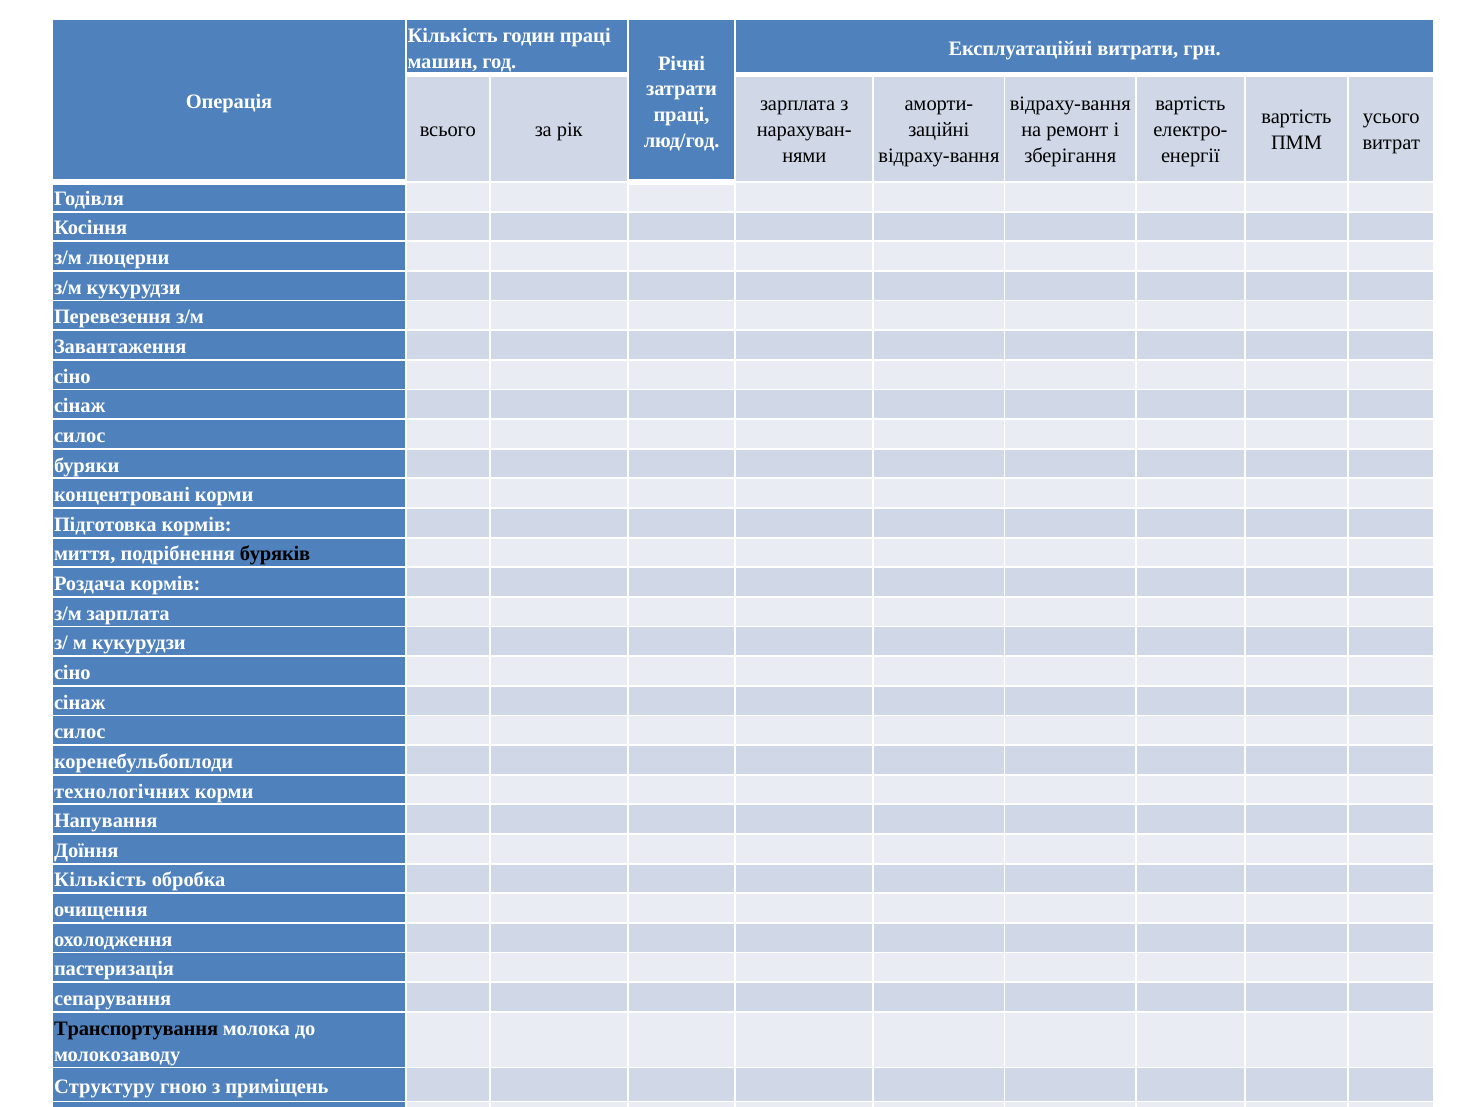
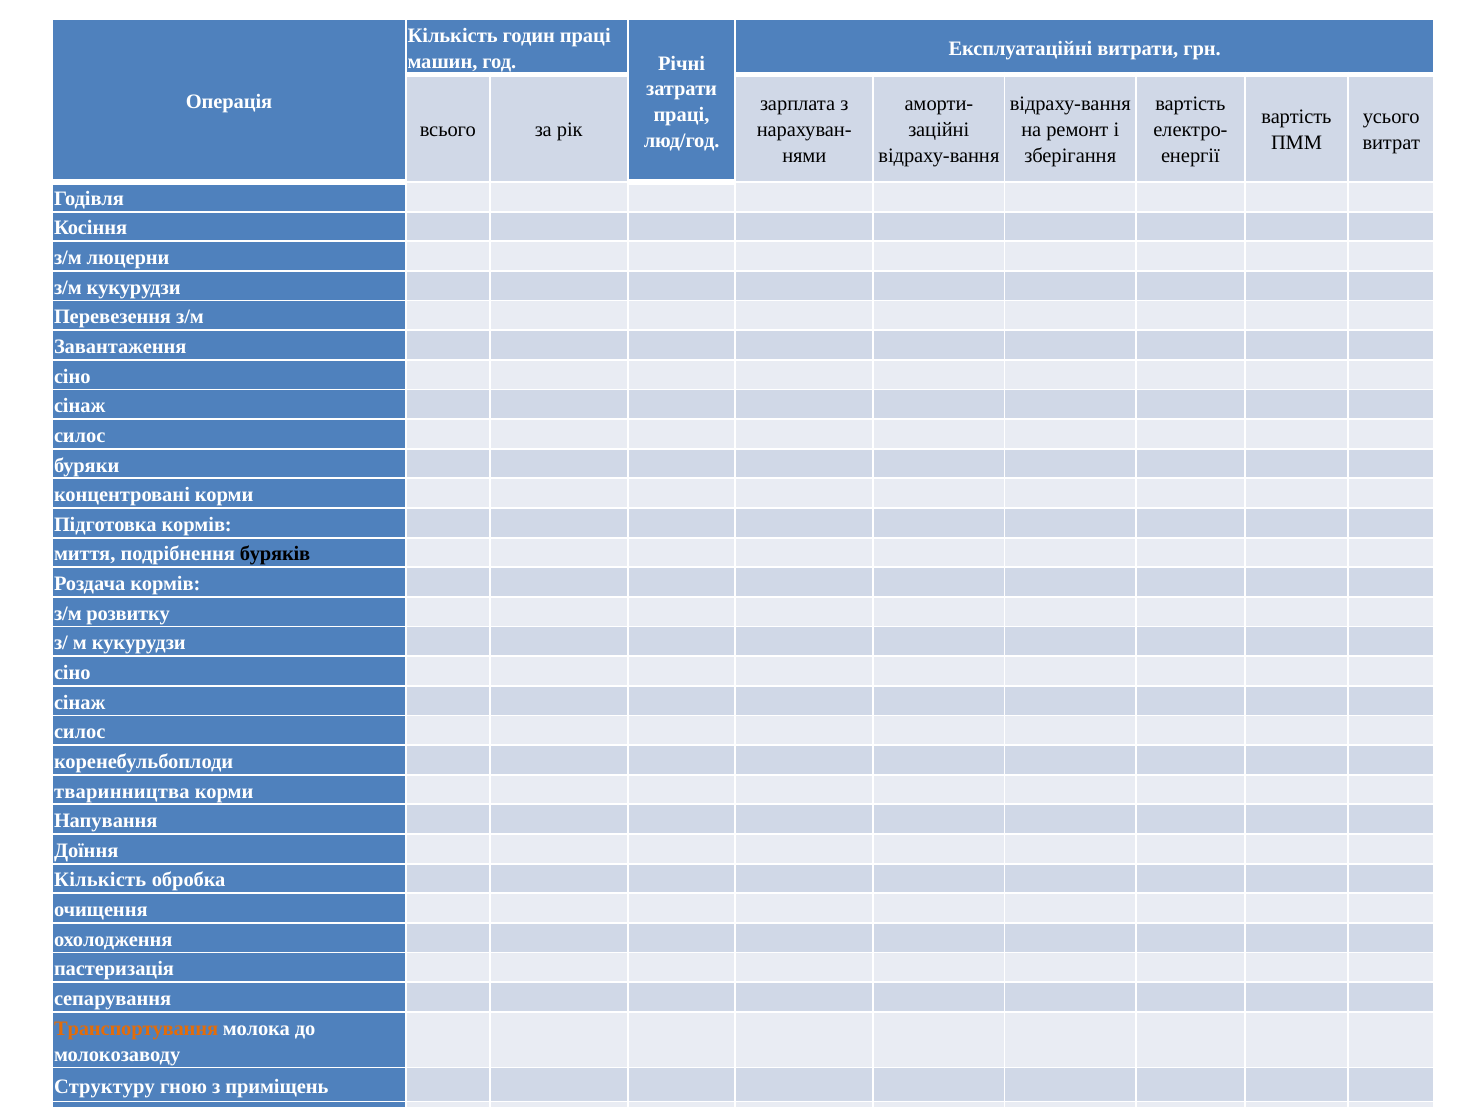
з/м зарплата: зарплата -> розвитку
технологічних: технологічних -> тваринництва
Транспортування at (136, 1028) colour: black -> orange
